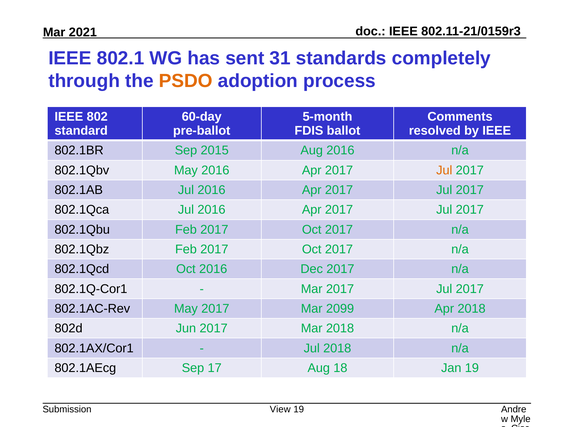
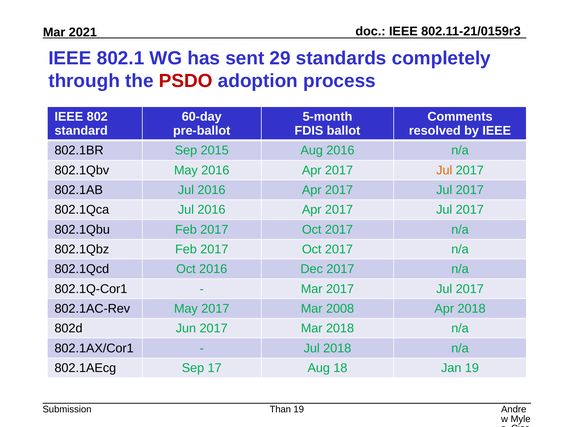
31: 31 -> 29
PSDO colour: orange -> red
2099: 2099 -> 2008
View: View -> Than
